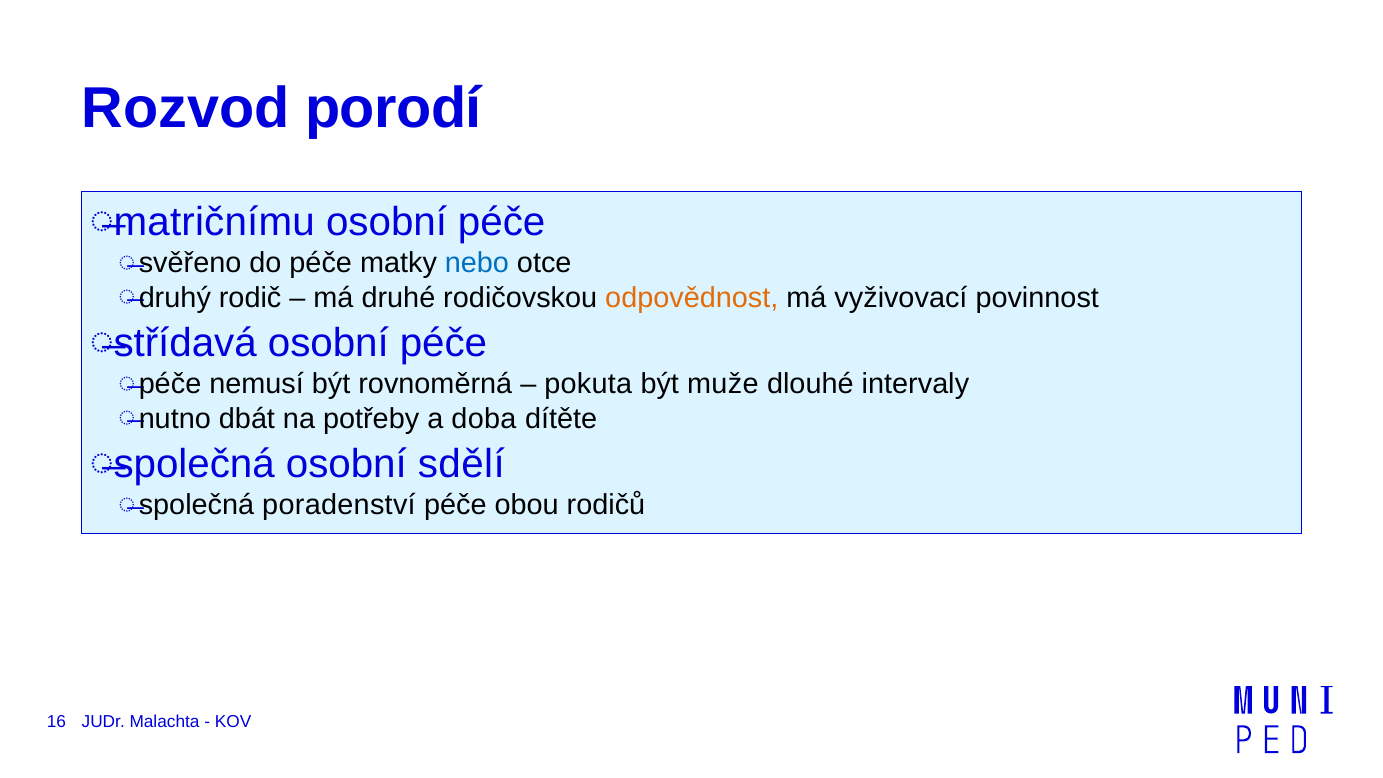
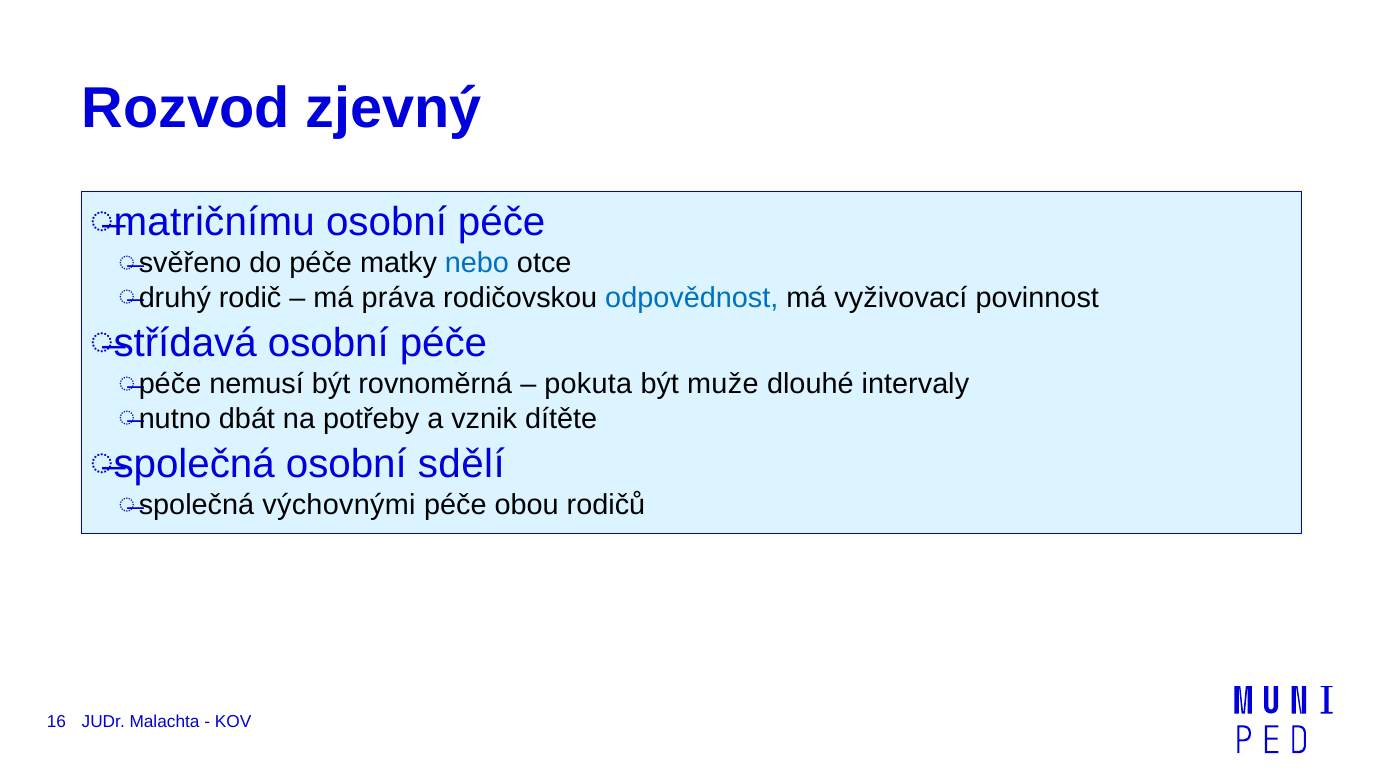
porodí: porodí -> zjevný
druhé: druhé -> práva
odpovědnost colour: orange -> blue
doba: doba -> vznik
poradenství: poradenství -> výchovnými
